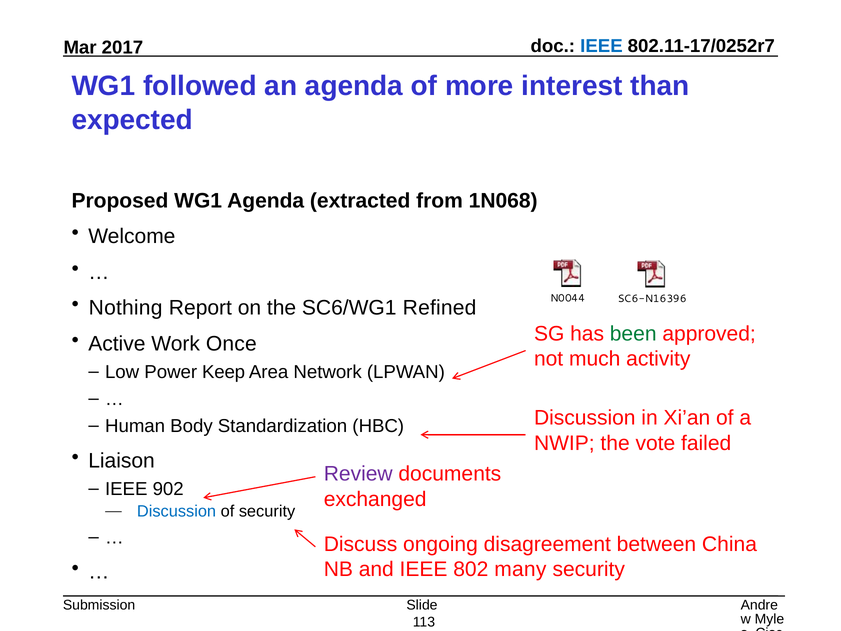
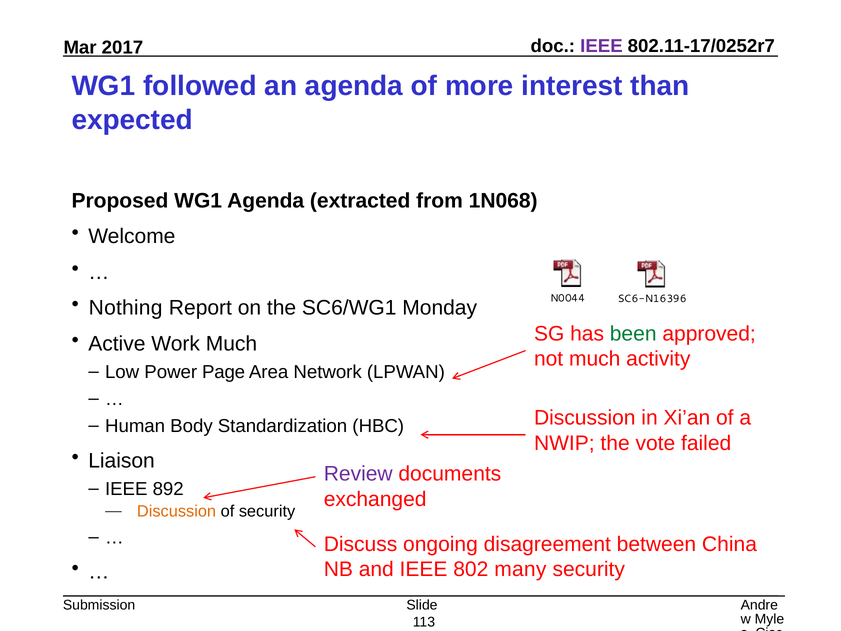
IEEE at (601, 46) colour: blue -> purple
Refined: Refined -> Monday
Work Once: Once -> Much
Keep: Keep -> Page
902: 902 -> 892
Discussion at (177, 511) colour: blue -> orange
